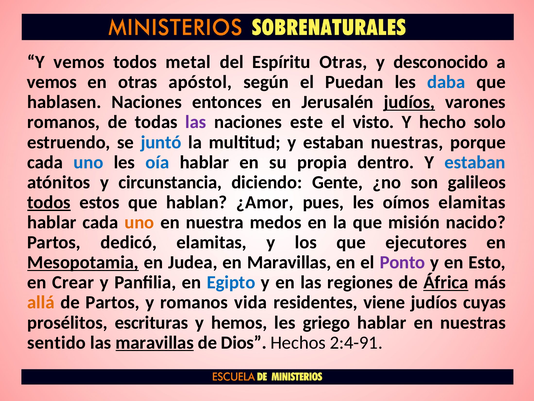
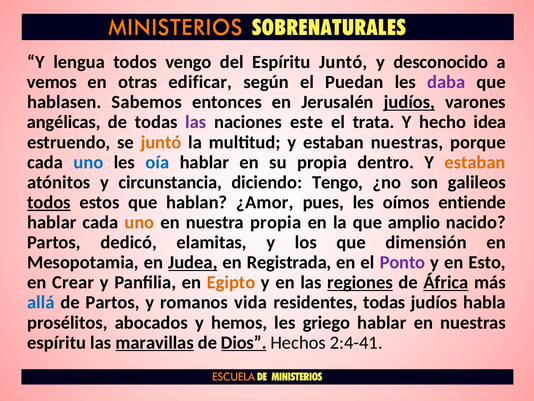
Y vemos: vemos -> lengua
metal: metal -> vengo
Espíritu Otras: Otras -> Juntó
apóstol: apóstol -> edificar
daba colour: blue -> purple
hablasen Naciones: Naciones -> Sabemos
romanos at (64, 122): romanos -> angélicas
visto: visto -> trata
solo: solo -> idea
juntó at (161, 142) colour: blue -> orange
estaban at (475, 162) colour: blue -> orange
Gente: Gente -> Tengo
oímos elamitas: elamitas -> entiende
nuestra medos: medos -> propia
misión: misión -> amplio
ejecutores: ejecutores -> dimensión
Mesopotamia underline: present -> none
Judea underline: none -> present
en Maravillas: Maravillas -> Registrada
Egipto colour: blue -> orange
regiones underline: none -> present
allá colour: orange -> blue
residentes viene: viene -> todas
cuyas: cuyas -> habla
escrituras: escrituras -> abocados
sentido at (57, 342): sentido -> espíritu
Dios underline: none -> present
2:4-91: 2:4-91 -> 2:4-41
